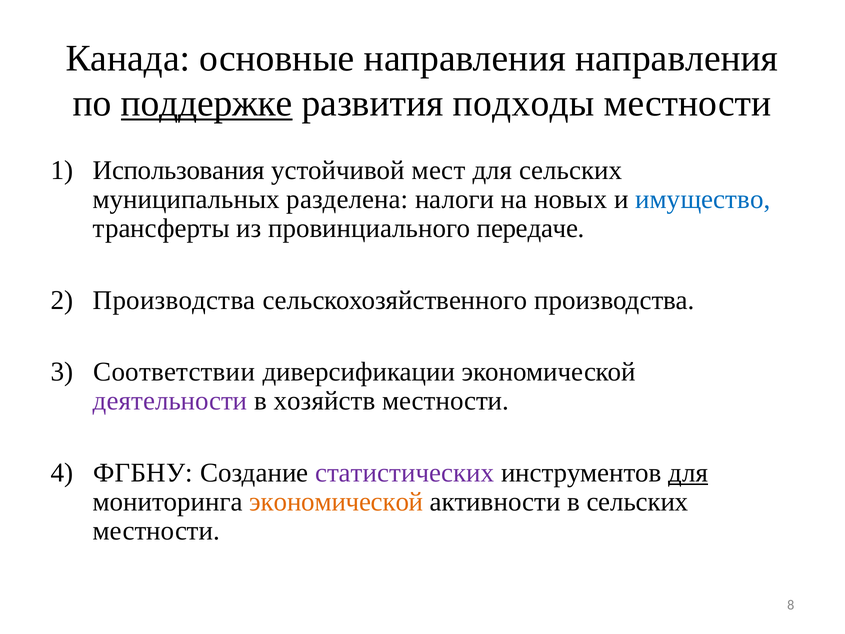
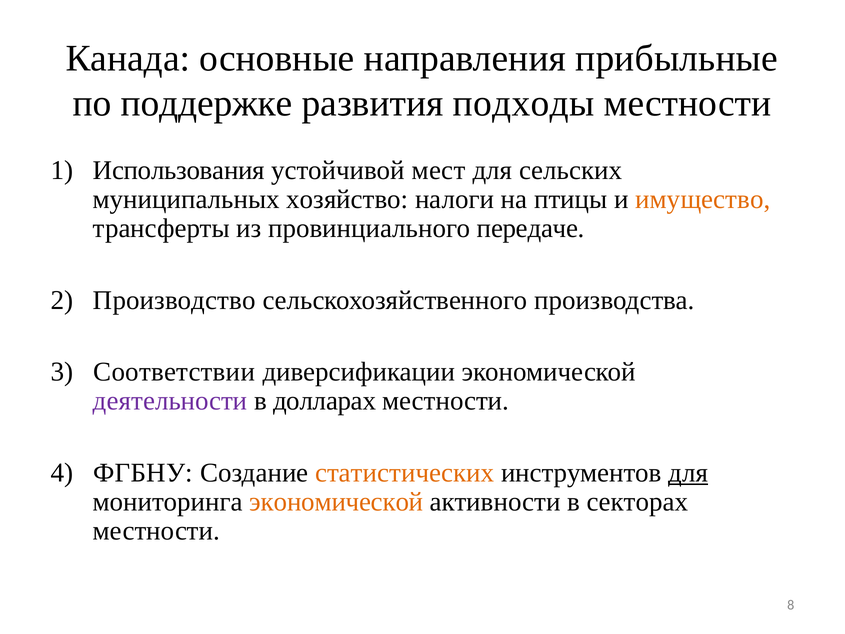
направления направления: направления -> прибыльные
поддержке underline: present -> none
разделена: разделена -> хозяйство
новых: новых -> птицы
имущество colour: blue -> orange
Производства at (174, 300): Производства -> Производство
хозяйств: хозяйств -> долларах
статистических colour: purple -> orange
в сельских: сельских -> секторах
